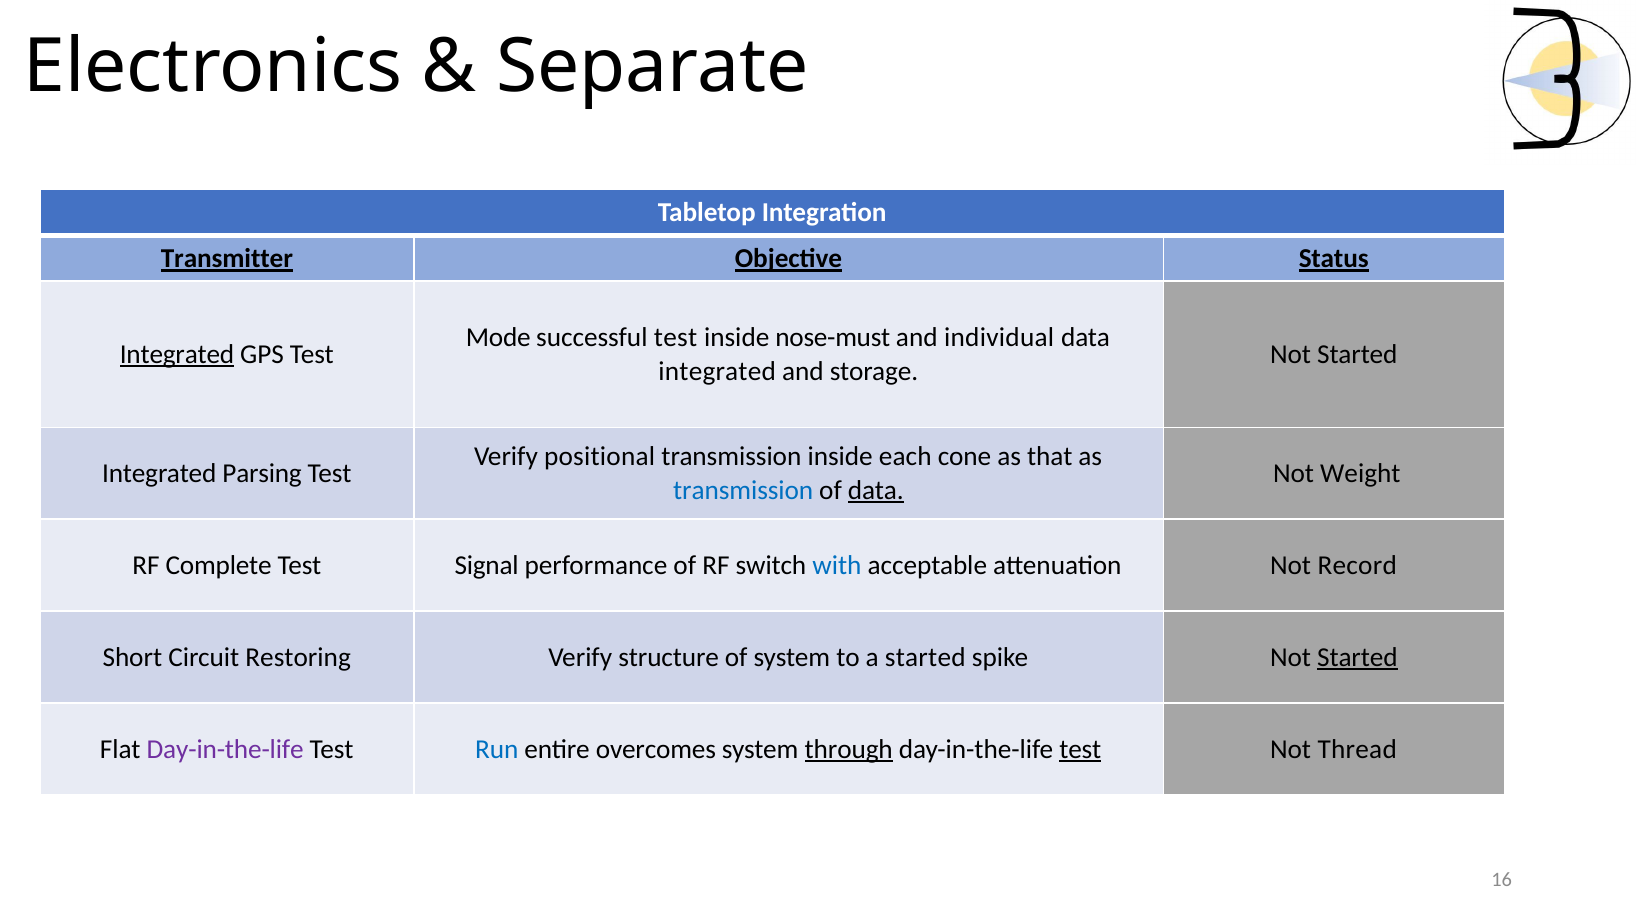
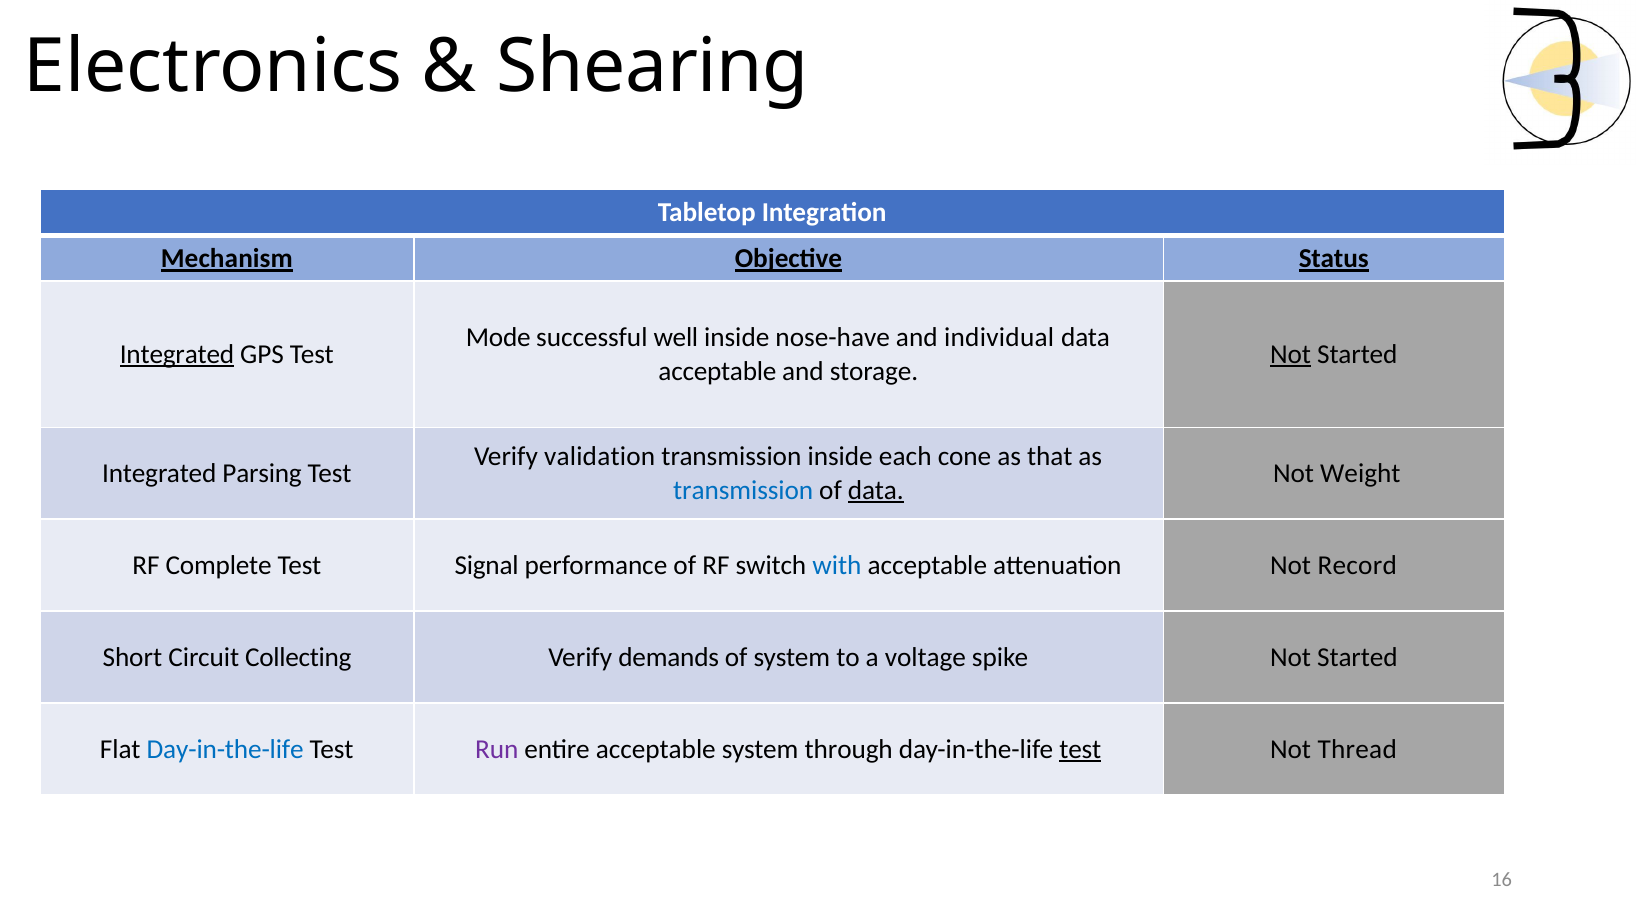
Separate: Separate -> Shearing
Transmitter: Transmitter -> Mechanism
successful test: test -> well
nose-must: nose-must -> nose-have
Not at (1291, 354) underline: none -> present
integrated at (717, 371): integrated -> acceptable
positional: positional -> validation
Restoring: Restoring -> Collecting
structure: structure -> demands
a started: started -> voltage
Started at (1357, 657) underline: present -> none
Day-in-the-life at (225, 749) colour: purple -> blue
Run colour: blue -> purple
entire overcomes: overcomes -> acceptable
through underline: present -> none
